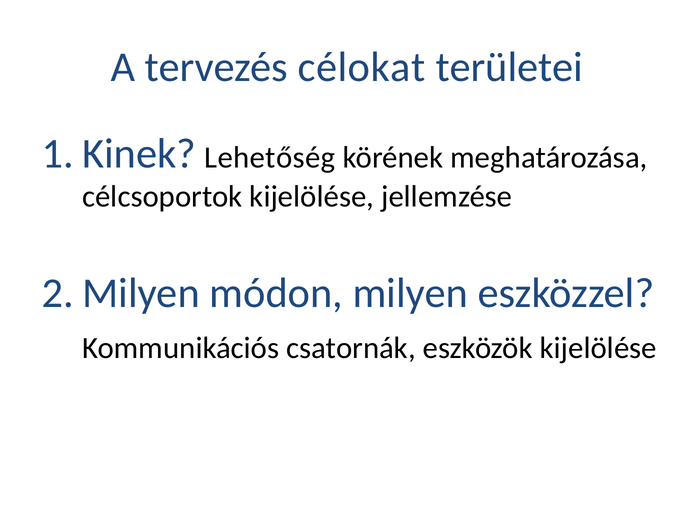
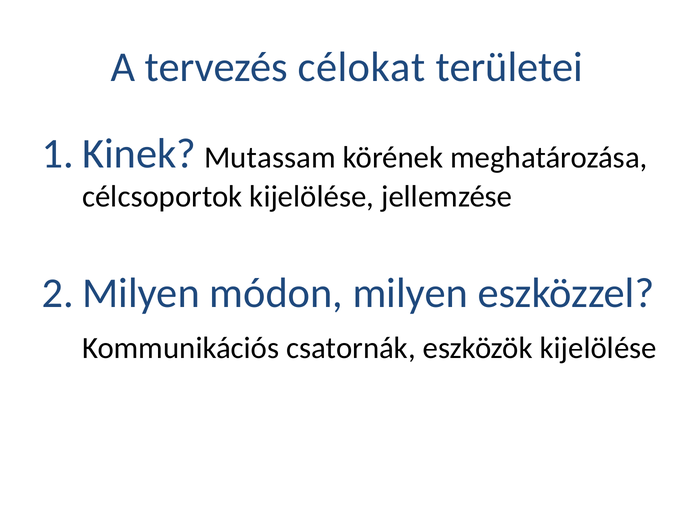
Lehetőség: Lehetőség -> Mutassam
